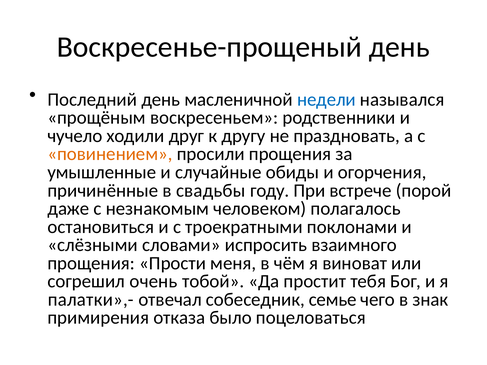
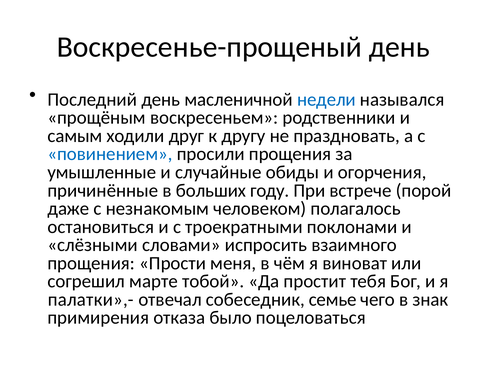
чучело: чучело -> самым
повинением colour: orange -> blue
свадьбы: свадьбы -> больших
очень: очень -> марте
